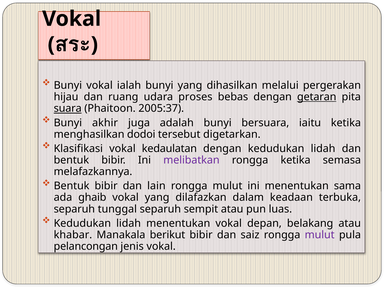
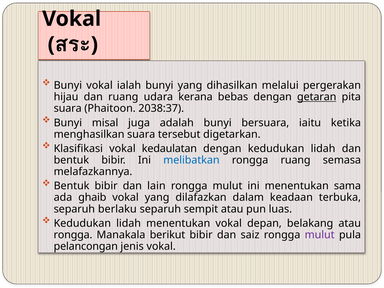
proses: proses -> kerana
suara at (68, 108) underline: present -> none
2005:37: 2005:37 -> 2038:37
akhir: akhir -> misal
menghasilkan dodoi: dodoi -> suara
melibatkan colour: purple -> blue
rongga ketika: ketika -> ruang
tunggal: tunggal -> berlaku
khabar at (73, 235): khabar -> rongga
